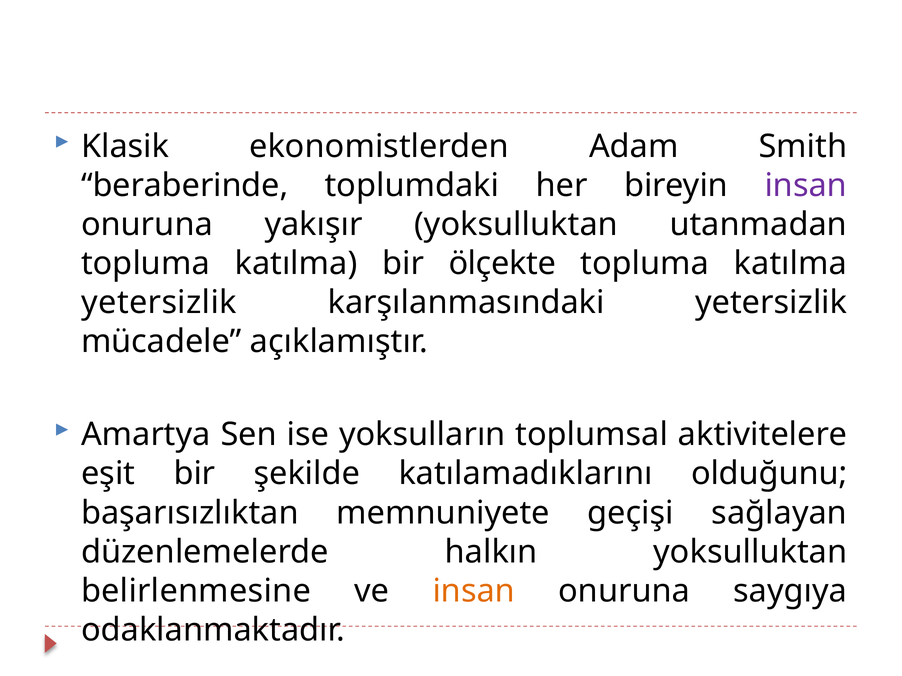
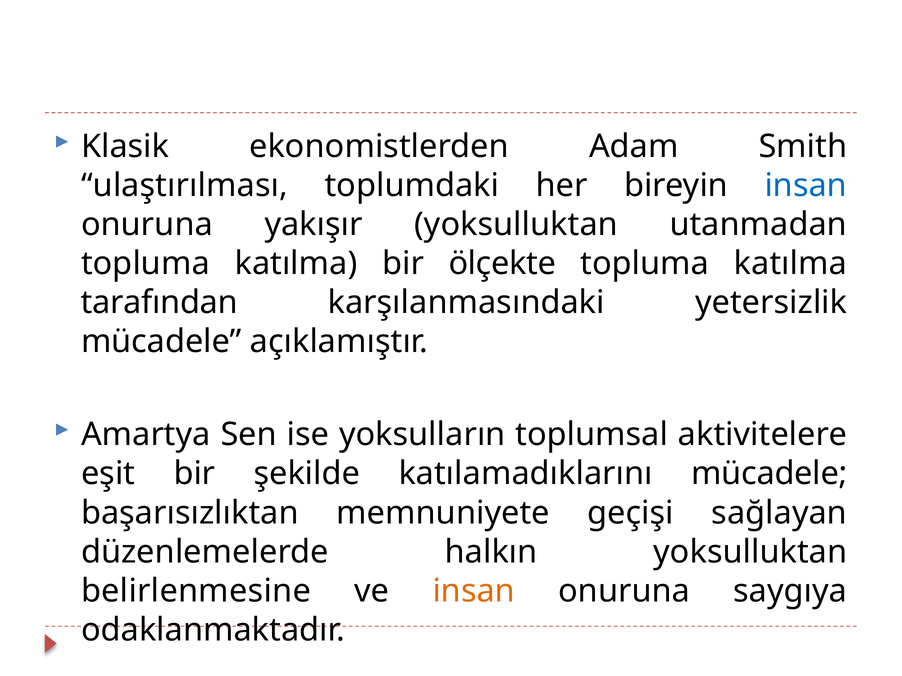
beraberinde: beraberinde -> ulaştırılması
insan at (806, 186) colour: purple -> blue
yetersizlik at (159, 303): yetersizlik -> tarafından
katılamadıklarını olduğunu: olduğunu -> mücadele
